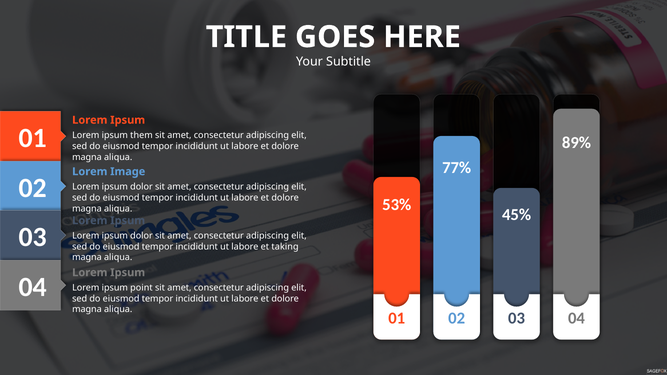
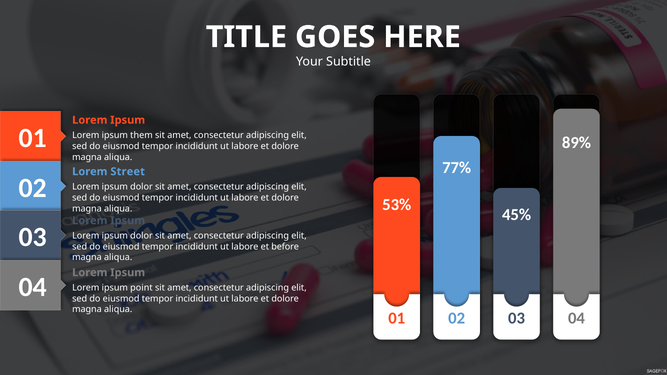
Image: Image -> Street
taking: taking -> before
